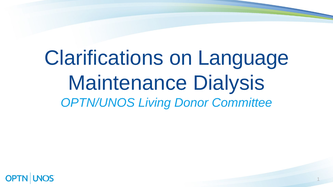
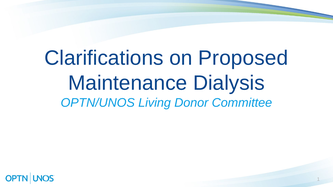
Language: Language -> Proposed
